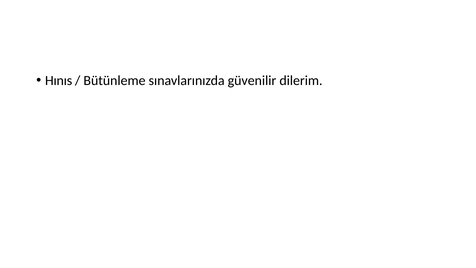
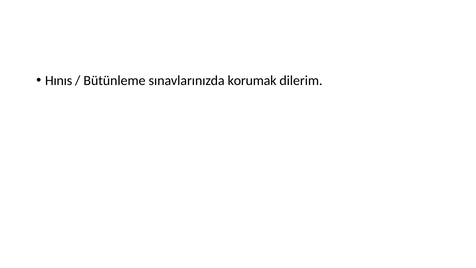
güvenilir: güvenilir -> korumak
